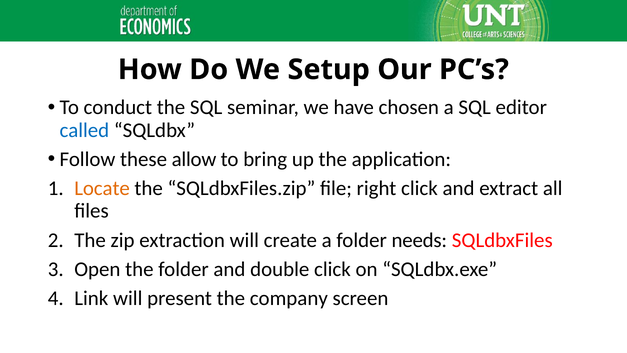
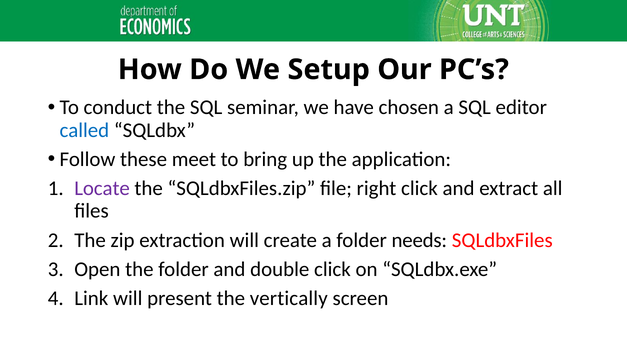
allow: allow -> meet
Locate colour: orange -> purple
company: company -> vertically
